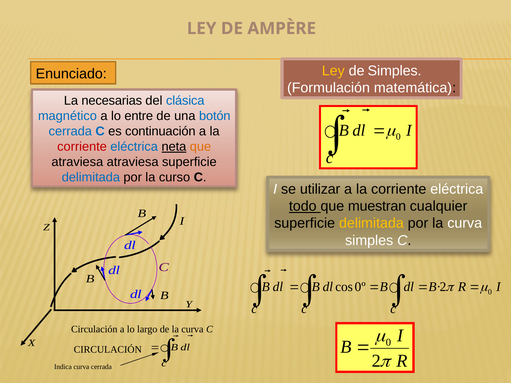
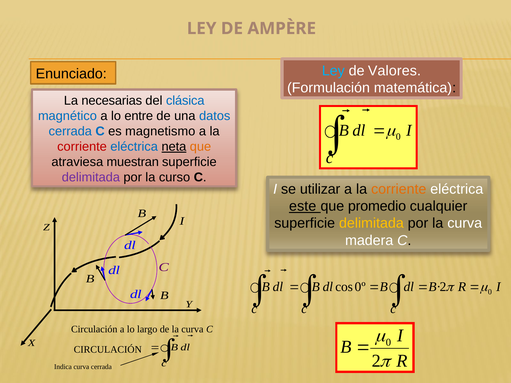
Ley at (333, 71) colour: yellow -> light blue
de Simples: Simples -> Valores
botón: botón -> datos
continuación: continuación -> magnetismo
atraviesa atraviesa: atraviesa -> muestran
delimitada at (91, 177) colour: blue -> purple
corriente at (399, 189) colour: black -> orange
todo: todo -> este
muestran: muestran -> promedio
simples at (369, 240): simples -> madera
